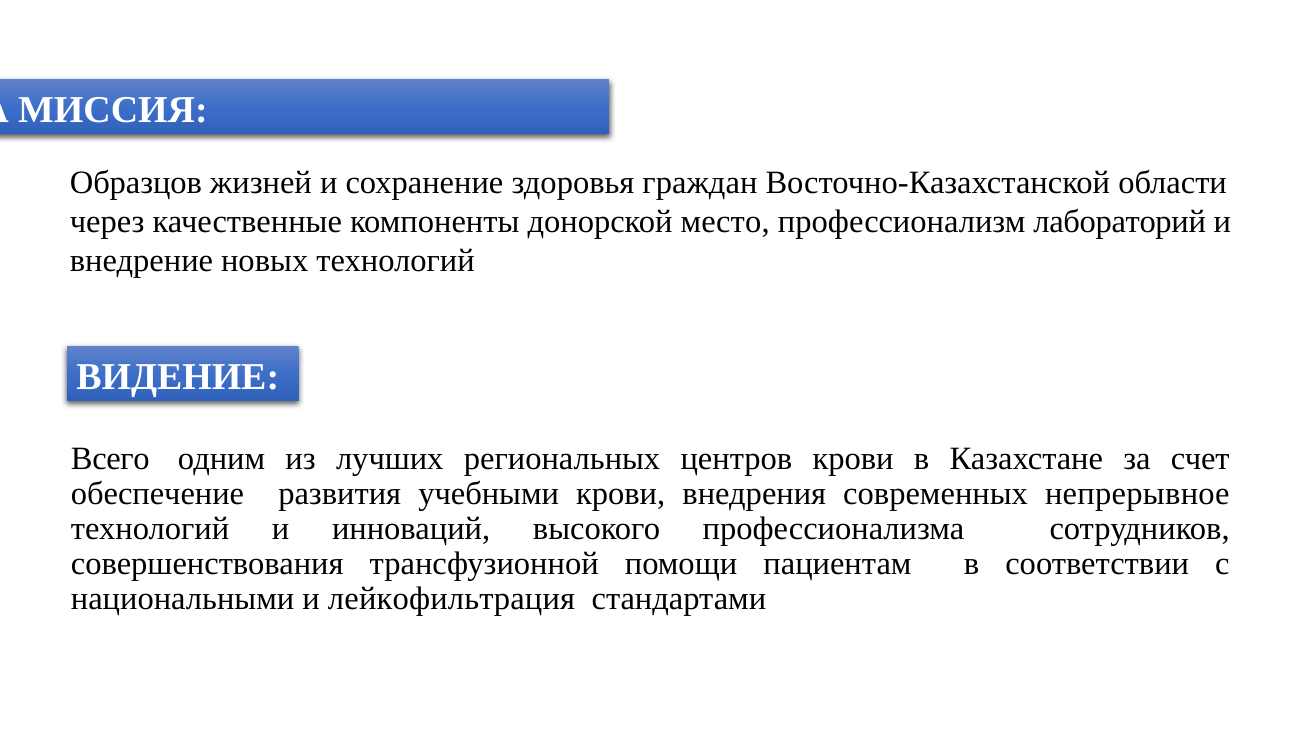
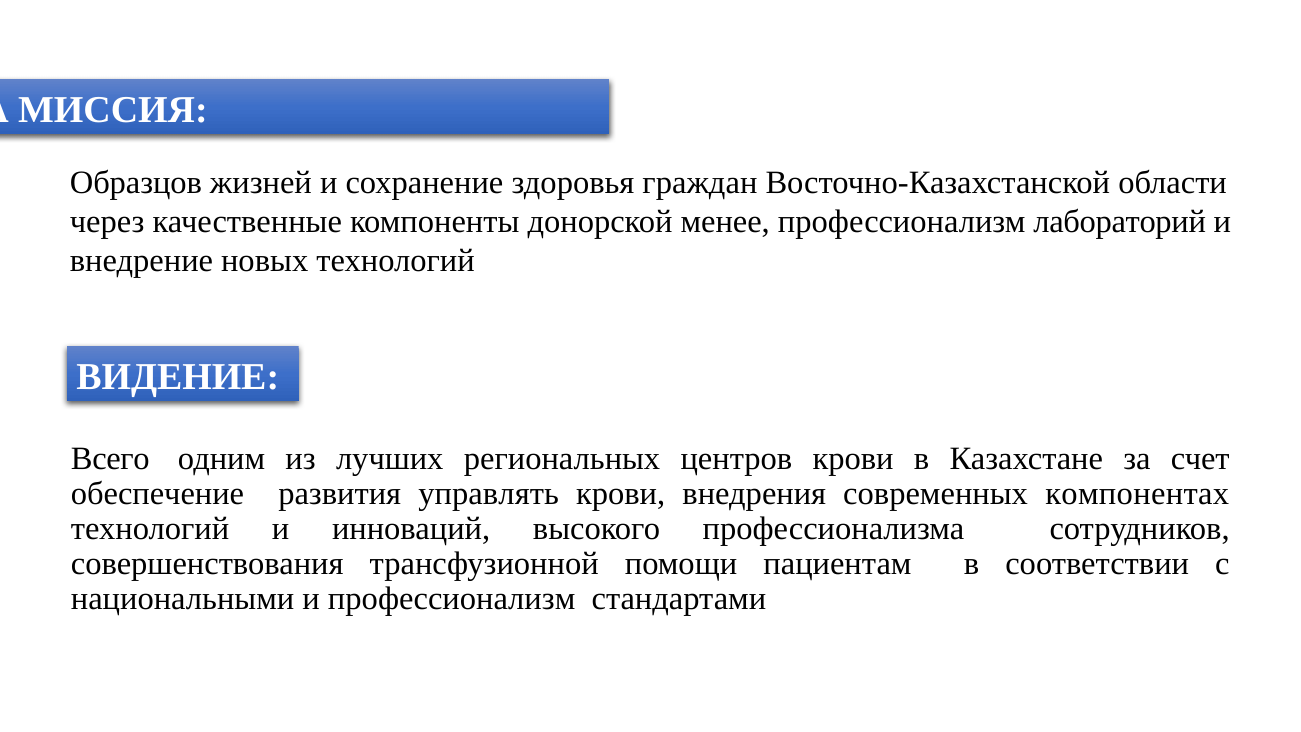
место: место -> менее
учебными: учебными -> управлять
непрерывное: непрерывное -> компонентах
и лейкофильтрация: лейкофильтрация -> профессионализм
